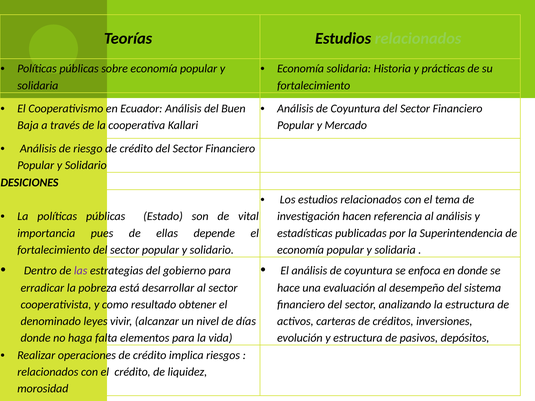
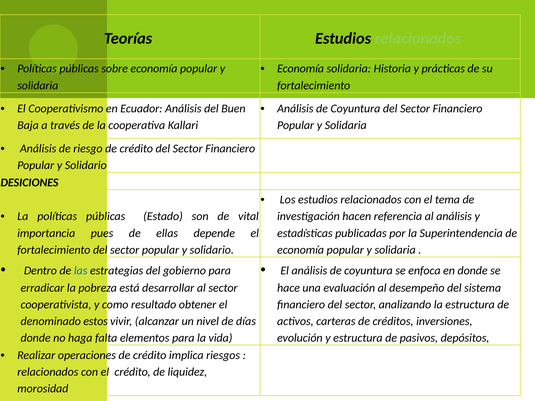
Mercado at (346, 125): Mercado -> Solidaria
las colour: purple -> blue
leyes: leyes -> estos
